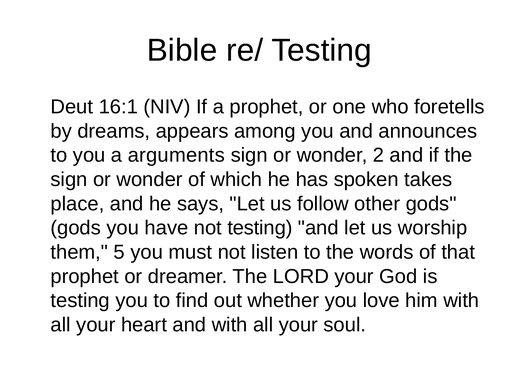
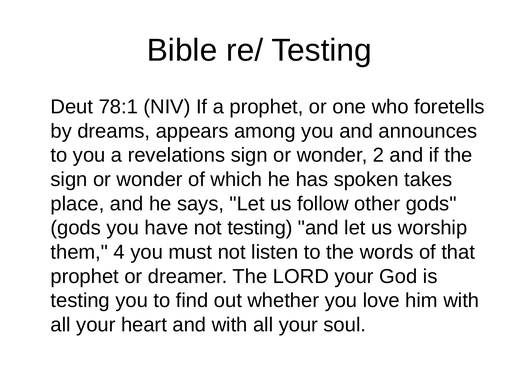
16:1: 16:1 -> 78:1
arguments: arguments -> revelations
5: 5 -> 4
